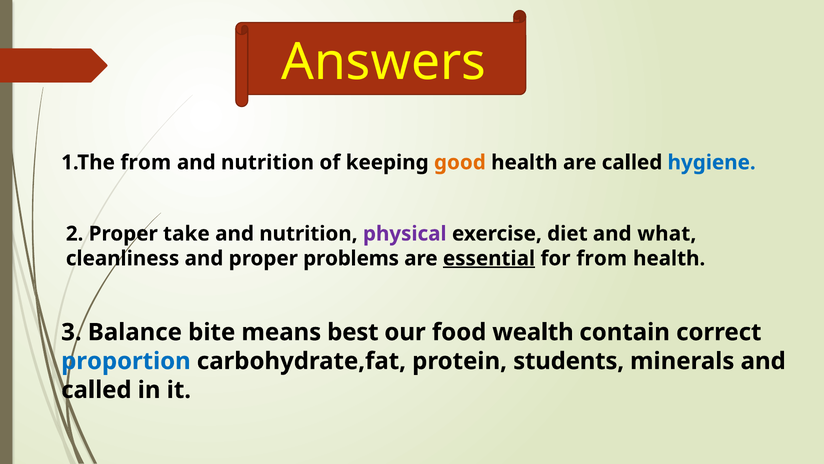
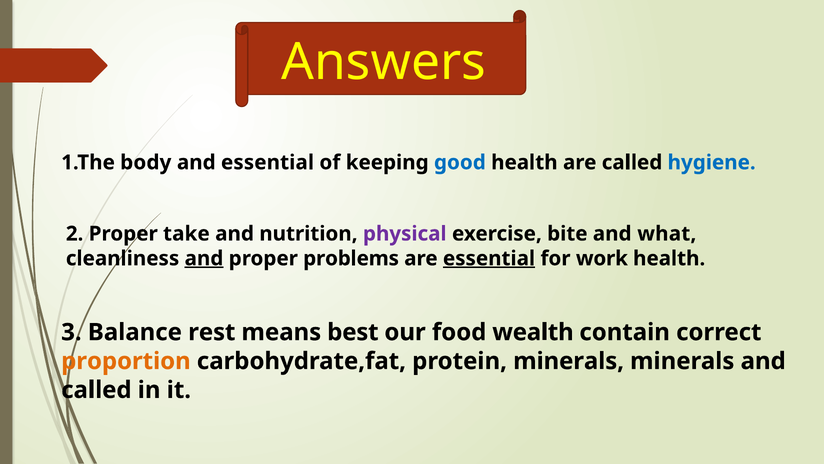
1.The from: from -> body
nutrition at (267, 162): nutrition -> essential
good colour: orange -> blue
diet: diet -> bite
and at (204, 258) underline: none -> present
for from: from -> work
bite: bite -> rest
proportion colour: blue -> orange
protein students: students -> minerals
